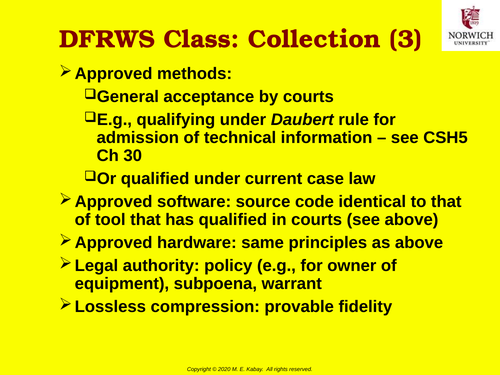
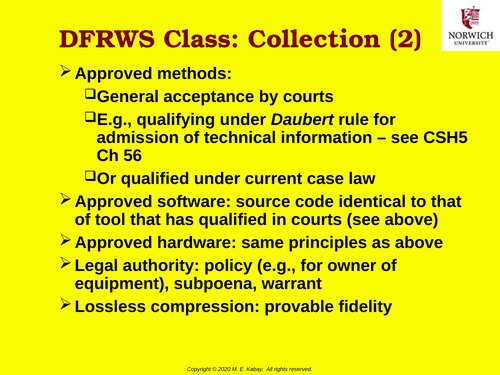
3: 3 -> 2
30: 30 -> 56
